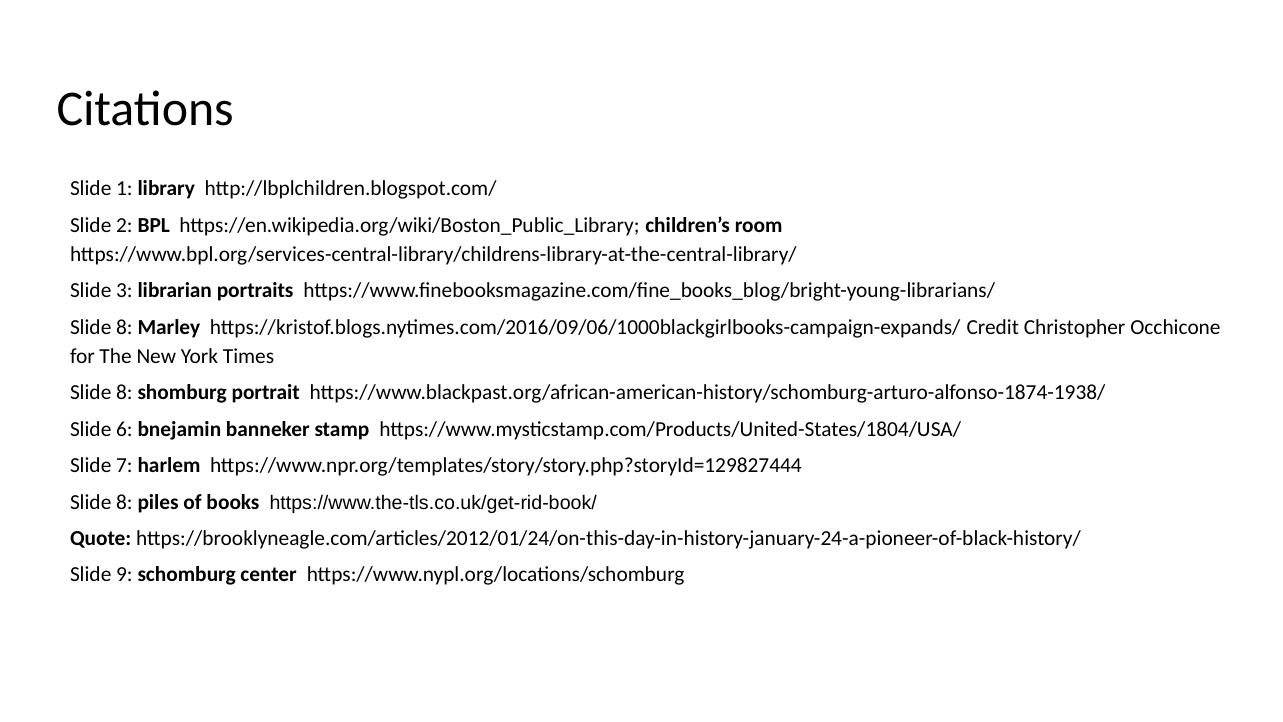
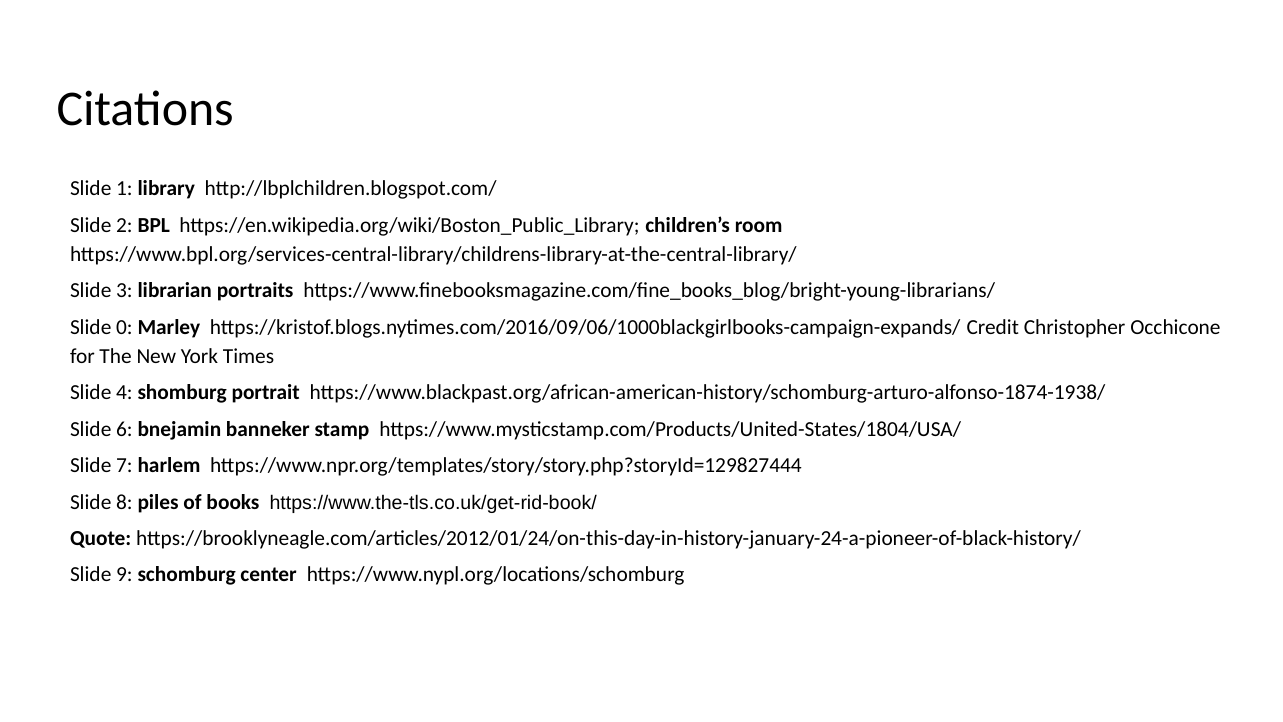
8 at (124, 327): 8 -> 0
8 at (124, 393): 8 -> 4
